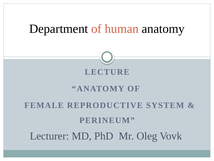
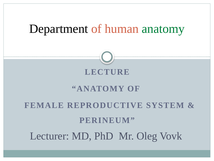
anatomy at (163, 29) colour: black -> green
